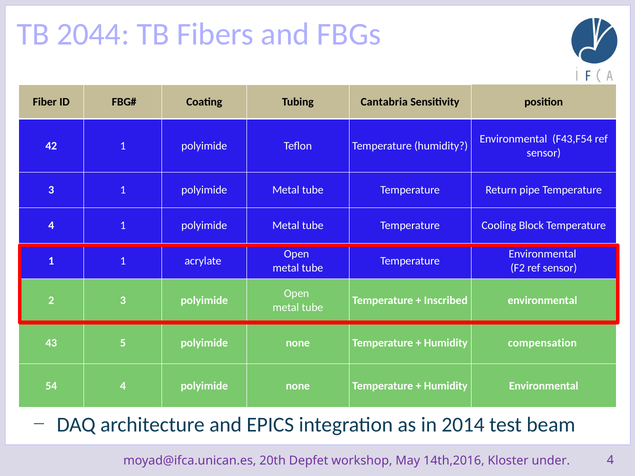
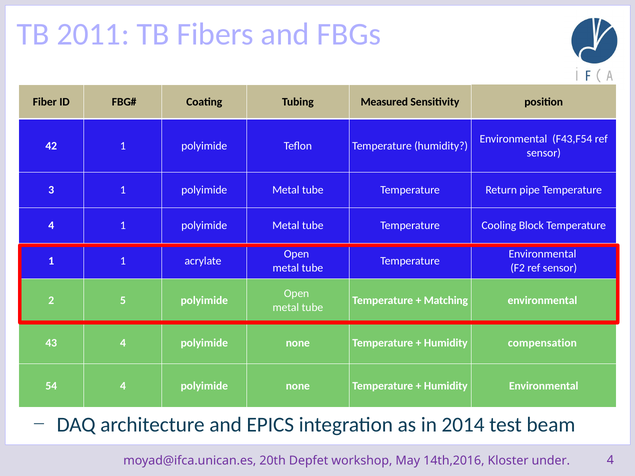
2044: 2044 -> 2011
Cantabria: Cantabria -> Measured
2 3: 3 -> 5
Inscribed: Inscribed -> Matching
43 5: 5 -> 4
